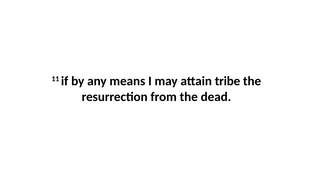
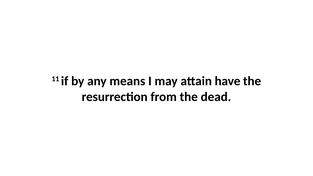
tribe: tribe -> have
